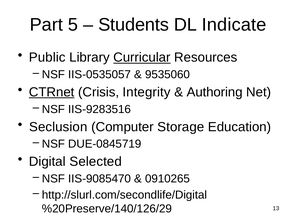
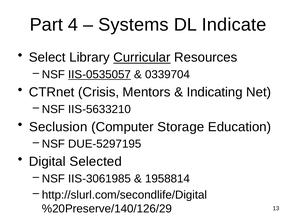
5: 5 -> 4
Students: Students -> Systems
Public: Public -> Select
IIS-0535057 underline: none -> present
9535060: 9535060 -> 0339704
CTRnet underline: present -> none
Integrity: Integrity -> Mentors
Authoring: Authoring -> Indicating
IIS-9283516: IIS-9283516 -> IIS-5633210
DUE-0845719: DUE-0845719 -> DUE-5297195
IIS-9085470: IIS-9085470 -> IIS-3061985
0910265: 0910265 -> 1958814
